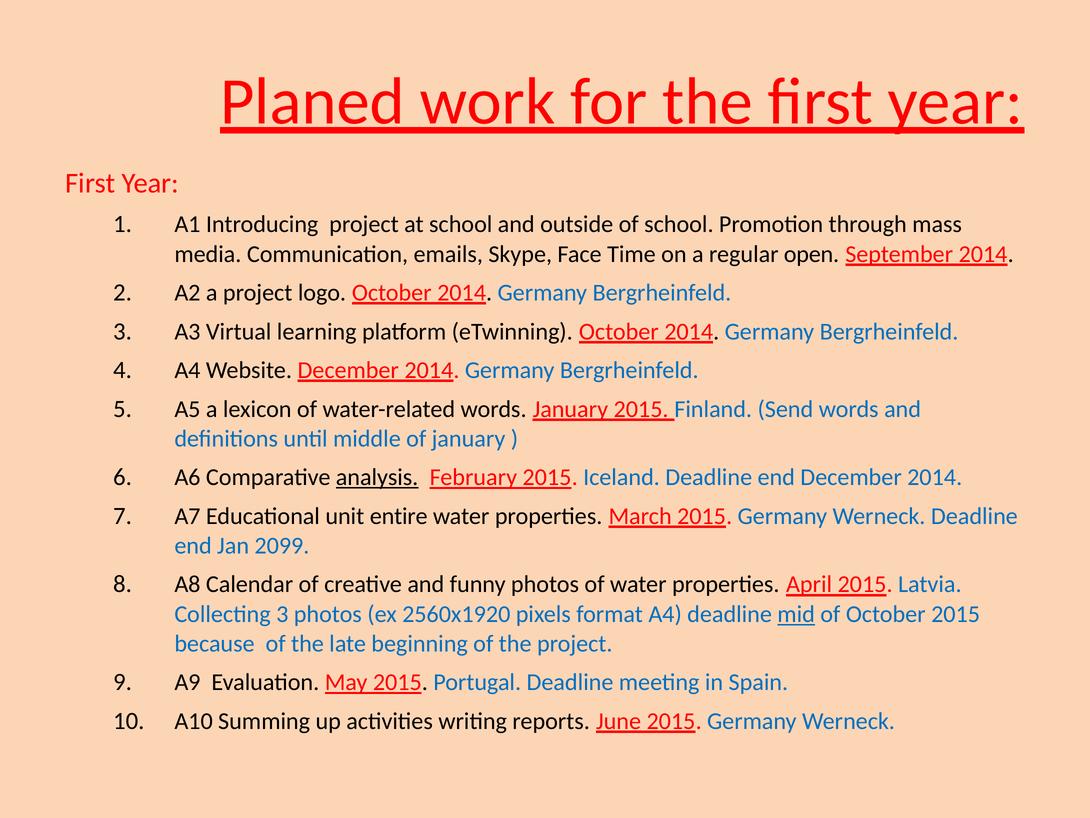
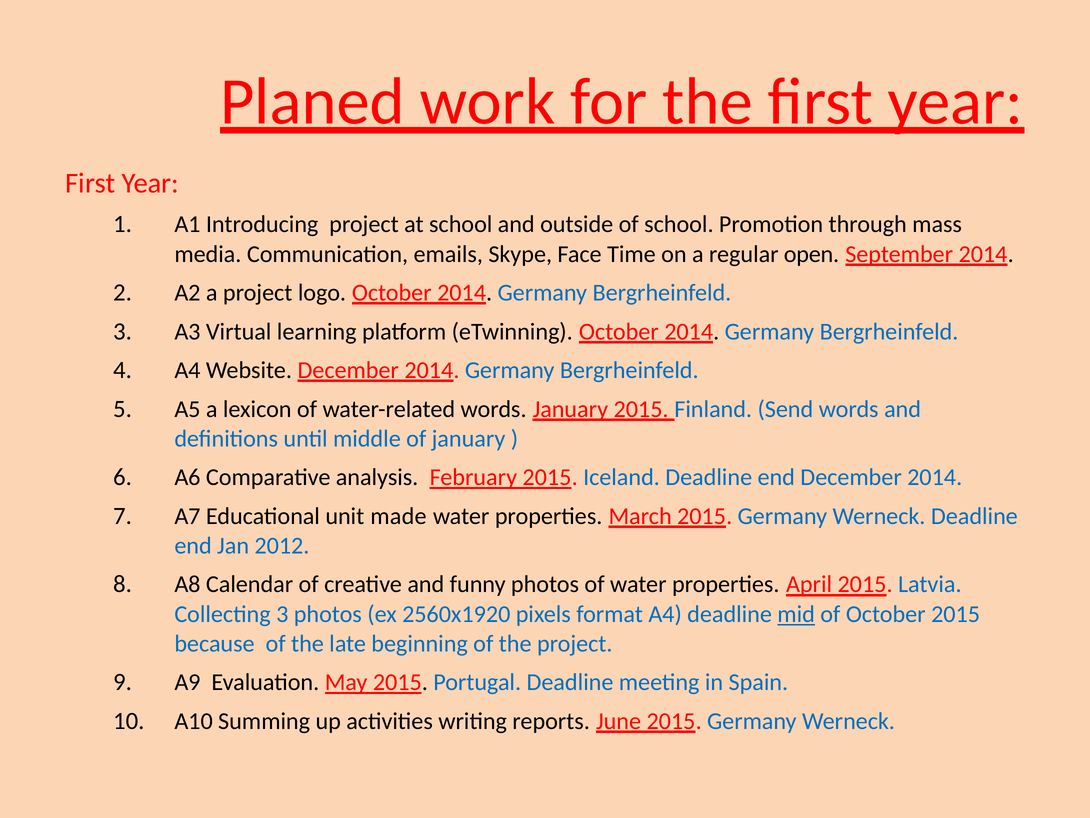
analysis underline: present -> none
entire: entire -> made
2099: 2099 -> 2012
